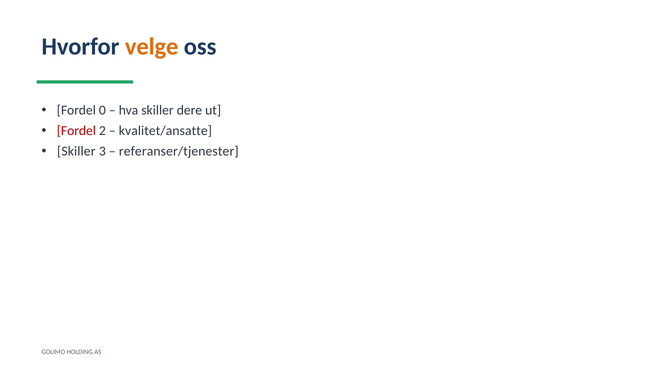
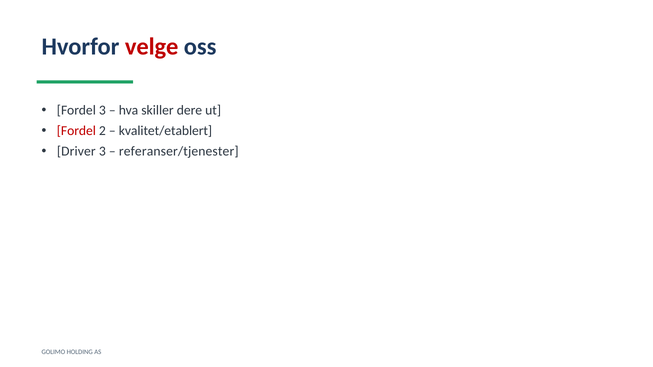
velge colour: orange -> red
Fordel 0: 0 -> 3
kvalitet/ansatte: kvalitet/ansatte -> kvalitet/etablert
Skiller at (76, 151): Skiller -> Driver
